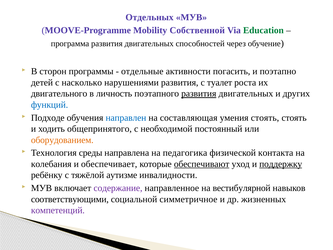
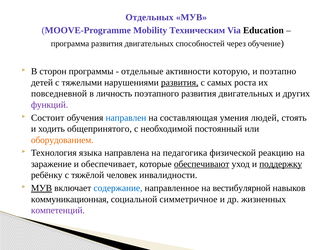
Собственной: Собственной -> Техническим
Education colour: green -> black
погасить: погасить -> которую
насколько: насколько -> тяжелыми
развития at (180, 82) underline: none -> present
туалет: туалет -> самых
двигательного: двигательного -> повседневной
развития at (199, 94) underline: present -> none
функций colour: blue -> purple
Подходе: Подходе -> Состоит
умения стоять: стоять -> людей
среды: среды -> языка
контакта: контакта -> реакцию
колебания: колебания -> заражение
аутизме: аутизме -> человек
МУВ at (41, 188) underline: none -> present
содержание colour: purple -> blue
соответствующими: соответствующими -> коммуникационная
